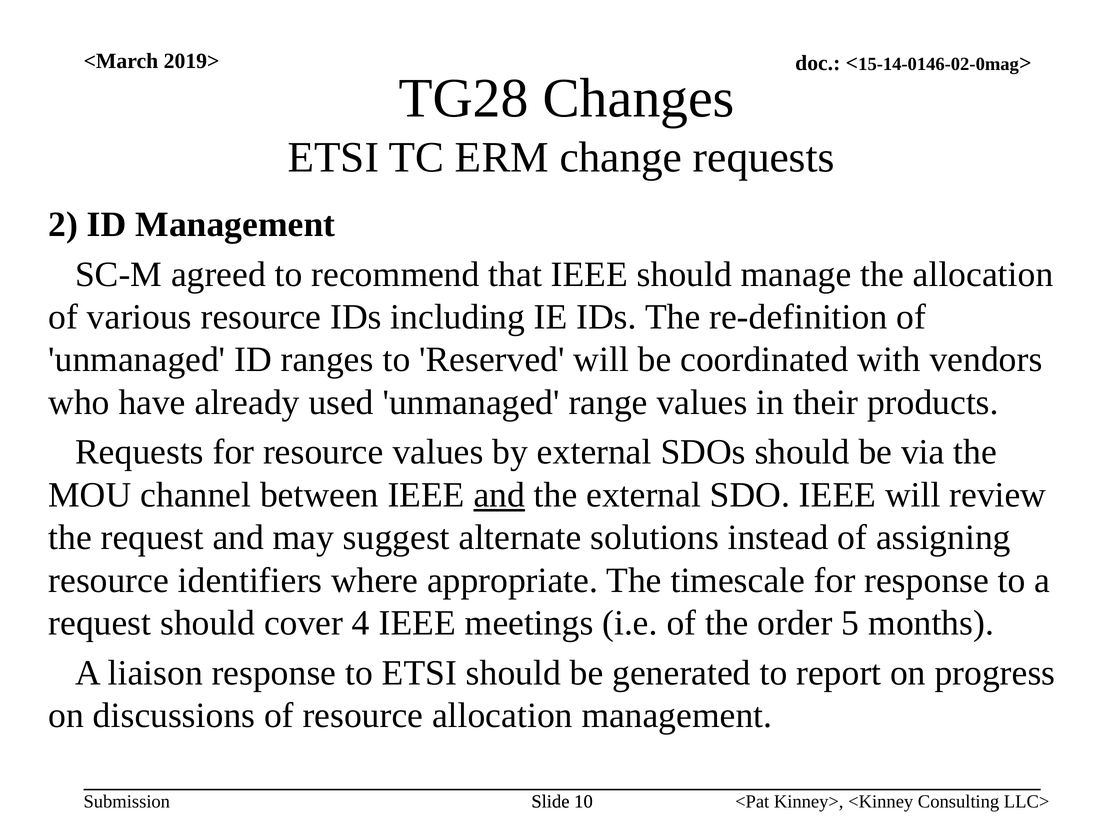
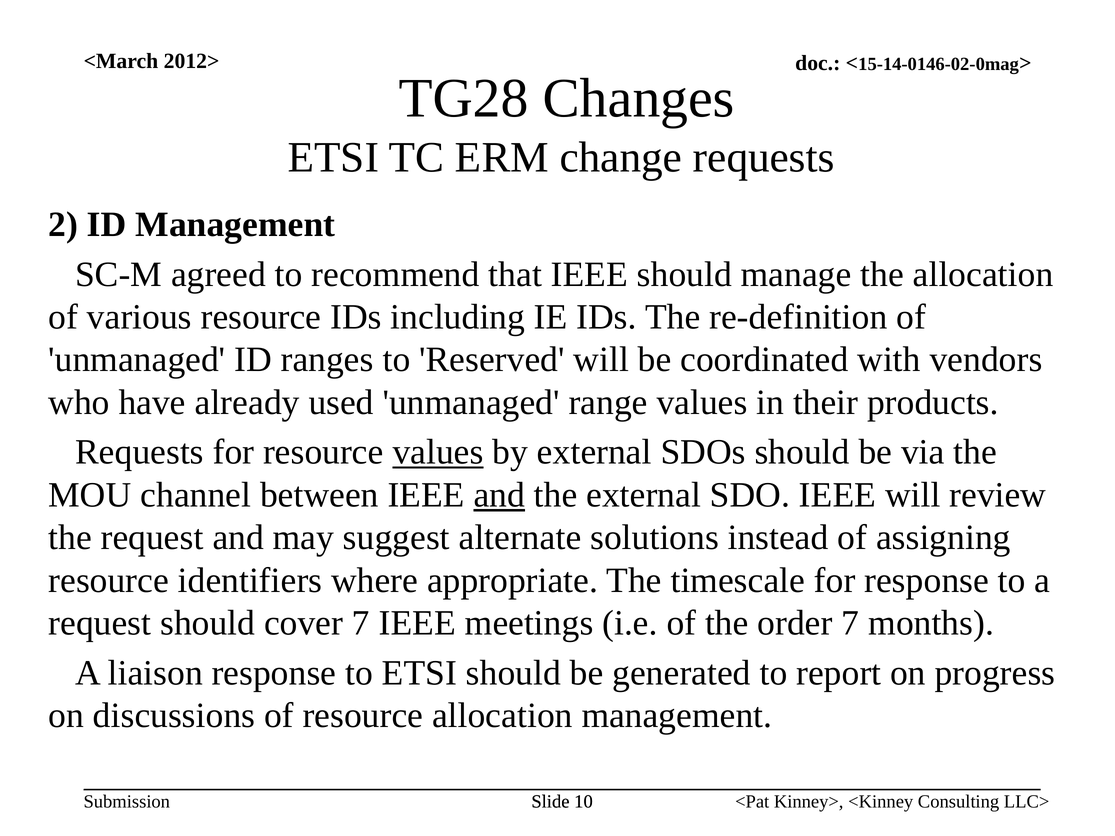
2019>: 2019> -> 2012>
values at (438, 452) underline: none -> present
cover 4: 4 -> 7
order 5: 5 -> 7
